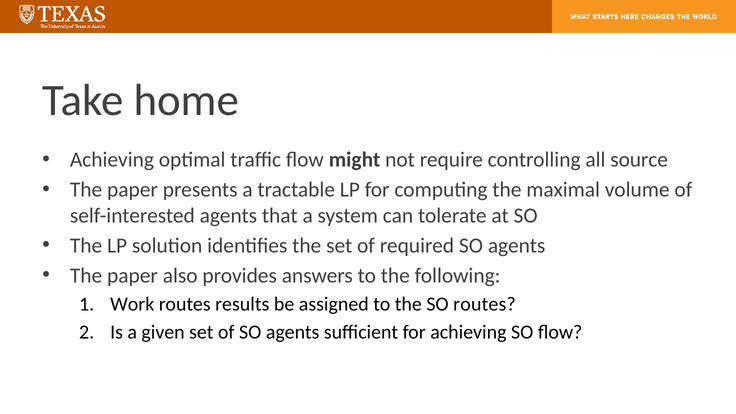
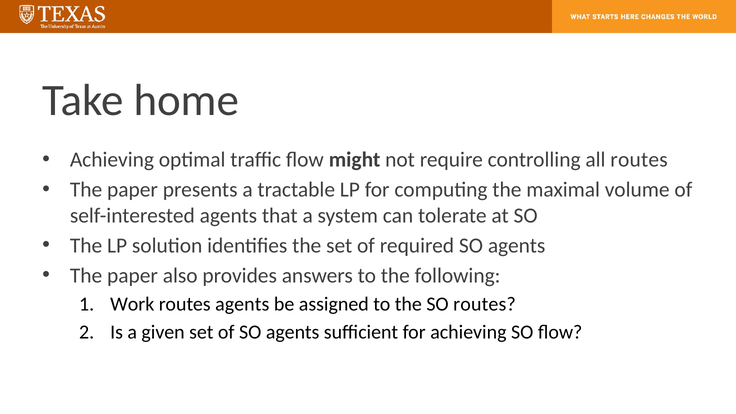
all source: source -> routes
routes results: results -> agents
